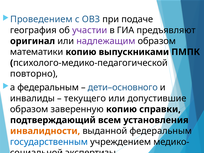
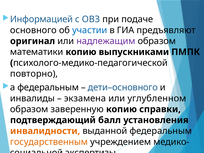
Проведением: Проведением -> Информацией
география: география -> основного
участии colour: purple -> blue
текущего: текущего -> экзамена
допустившие: допустившие -> углубленном
всем: всем -> балл
государственным colour: blue -> orange
